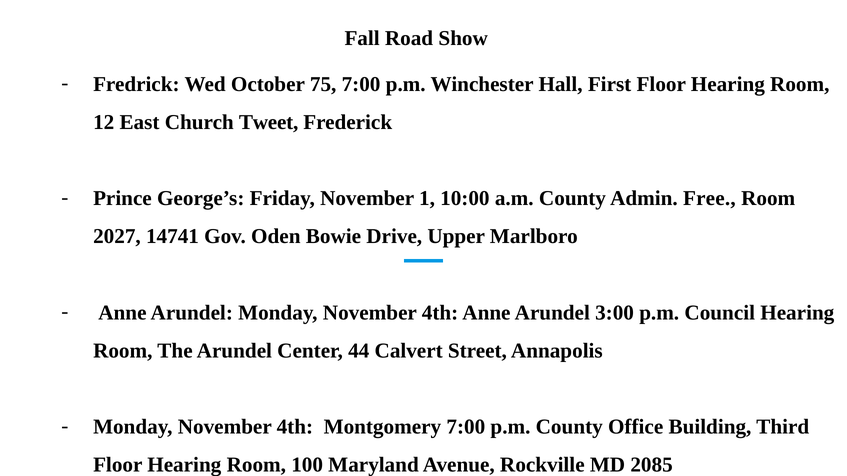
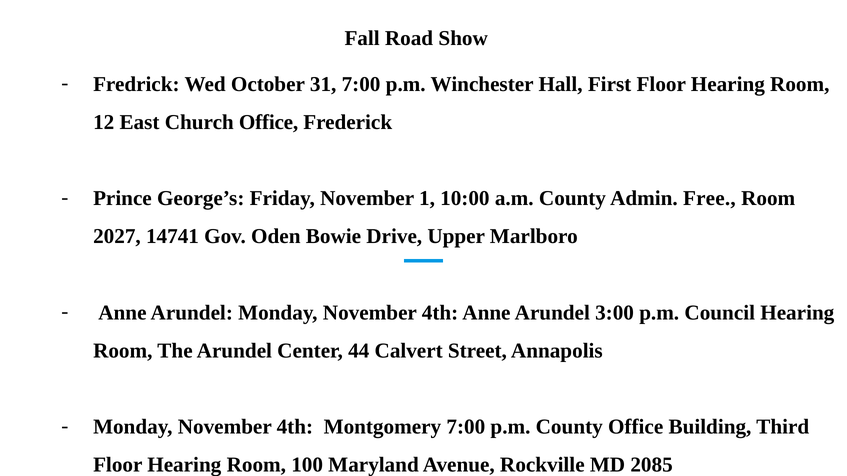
75: 75 -> 31
Church Tweet: Tweet -> Office
